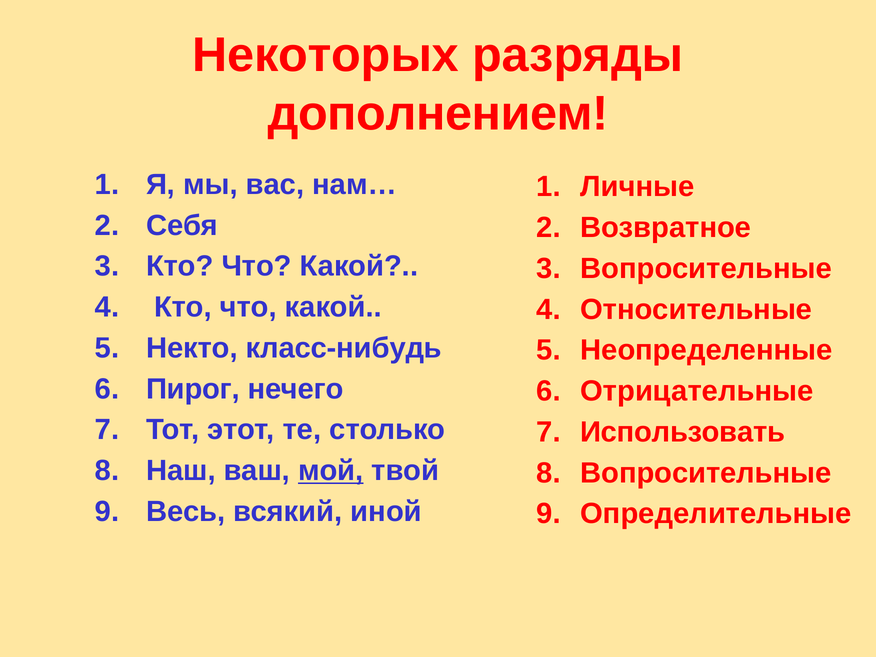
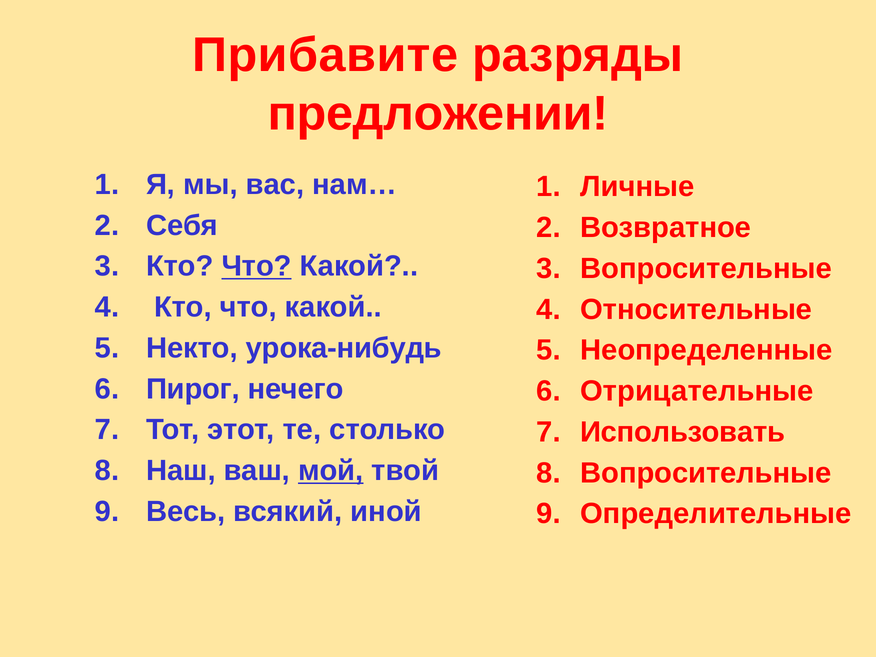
Некоторых: Некоторых -> Прибавите
дополнением: дополнением -> предложении
Что at (257, 266) underline: none -> present
класс-нибудь: класс-нибудь -> урока-нибудь
